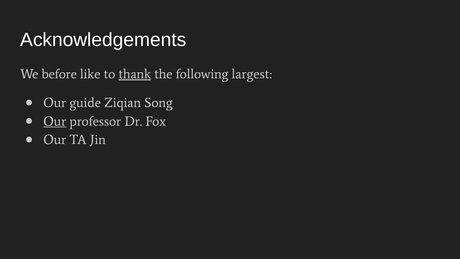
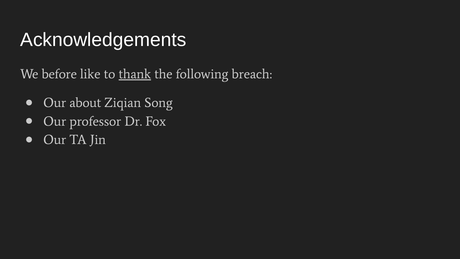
largest: largest -> breach
guide: guide -> about
Our at (55, 121) underline: present -> none
